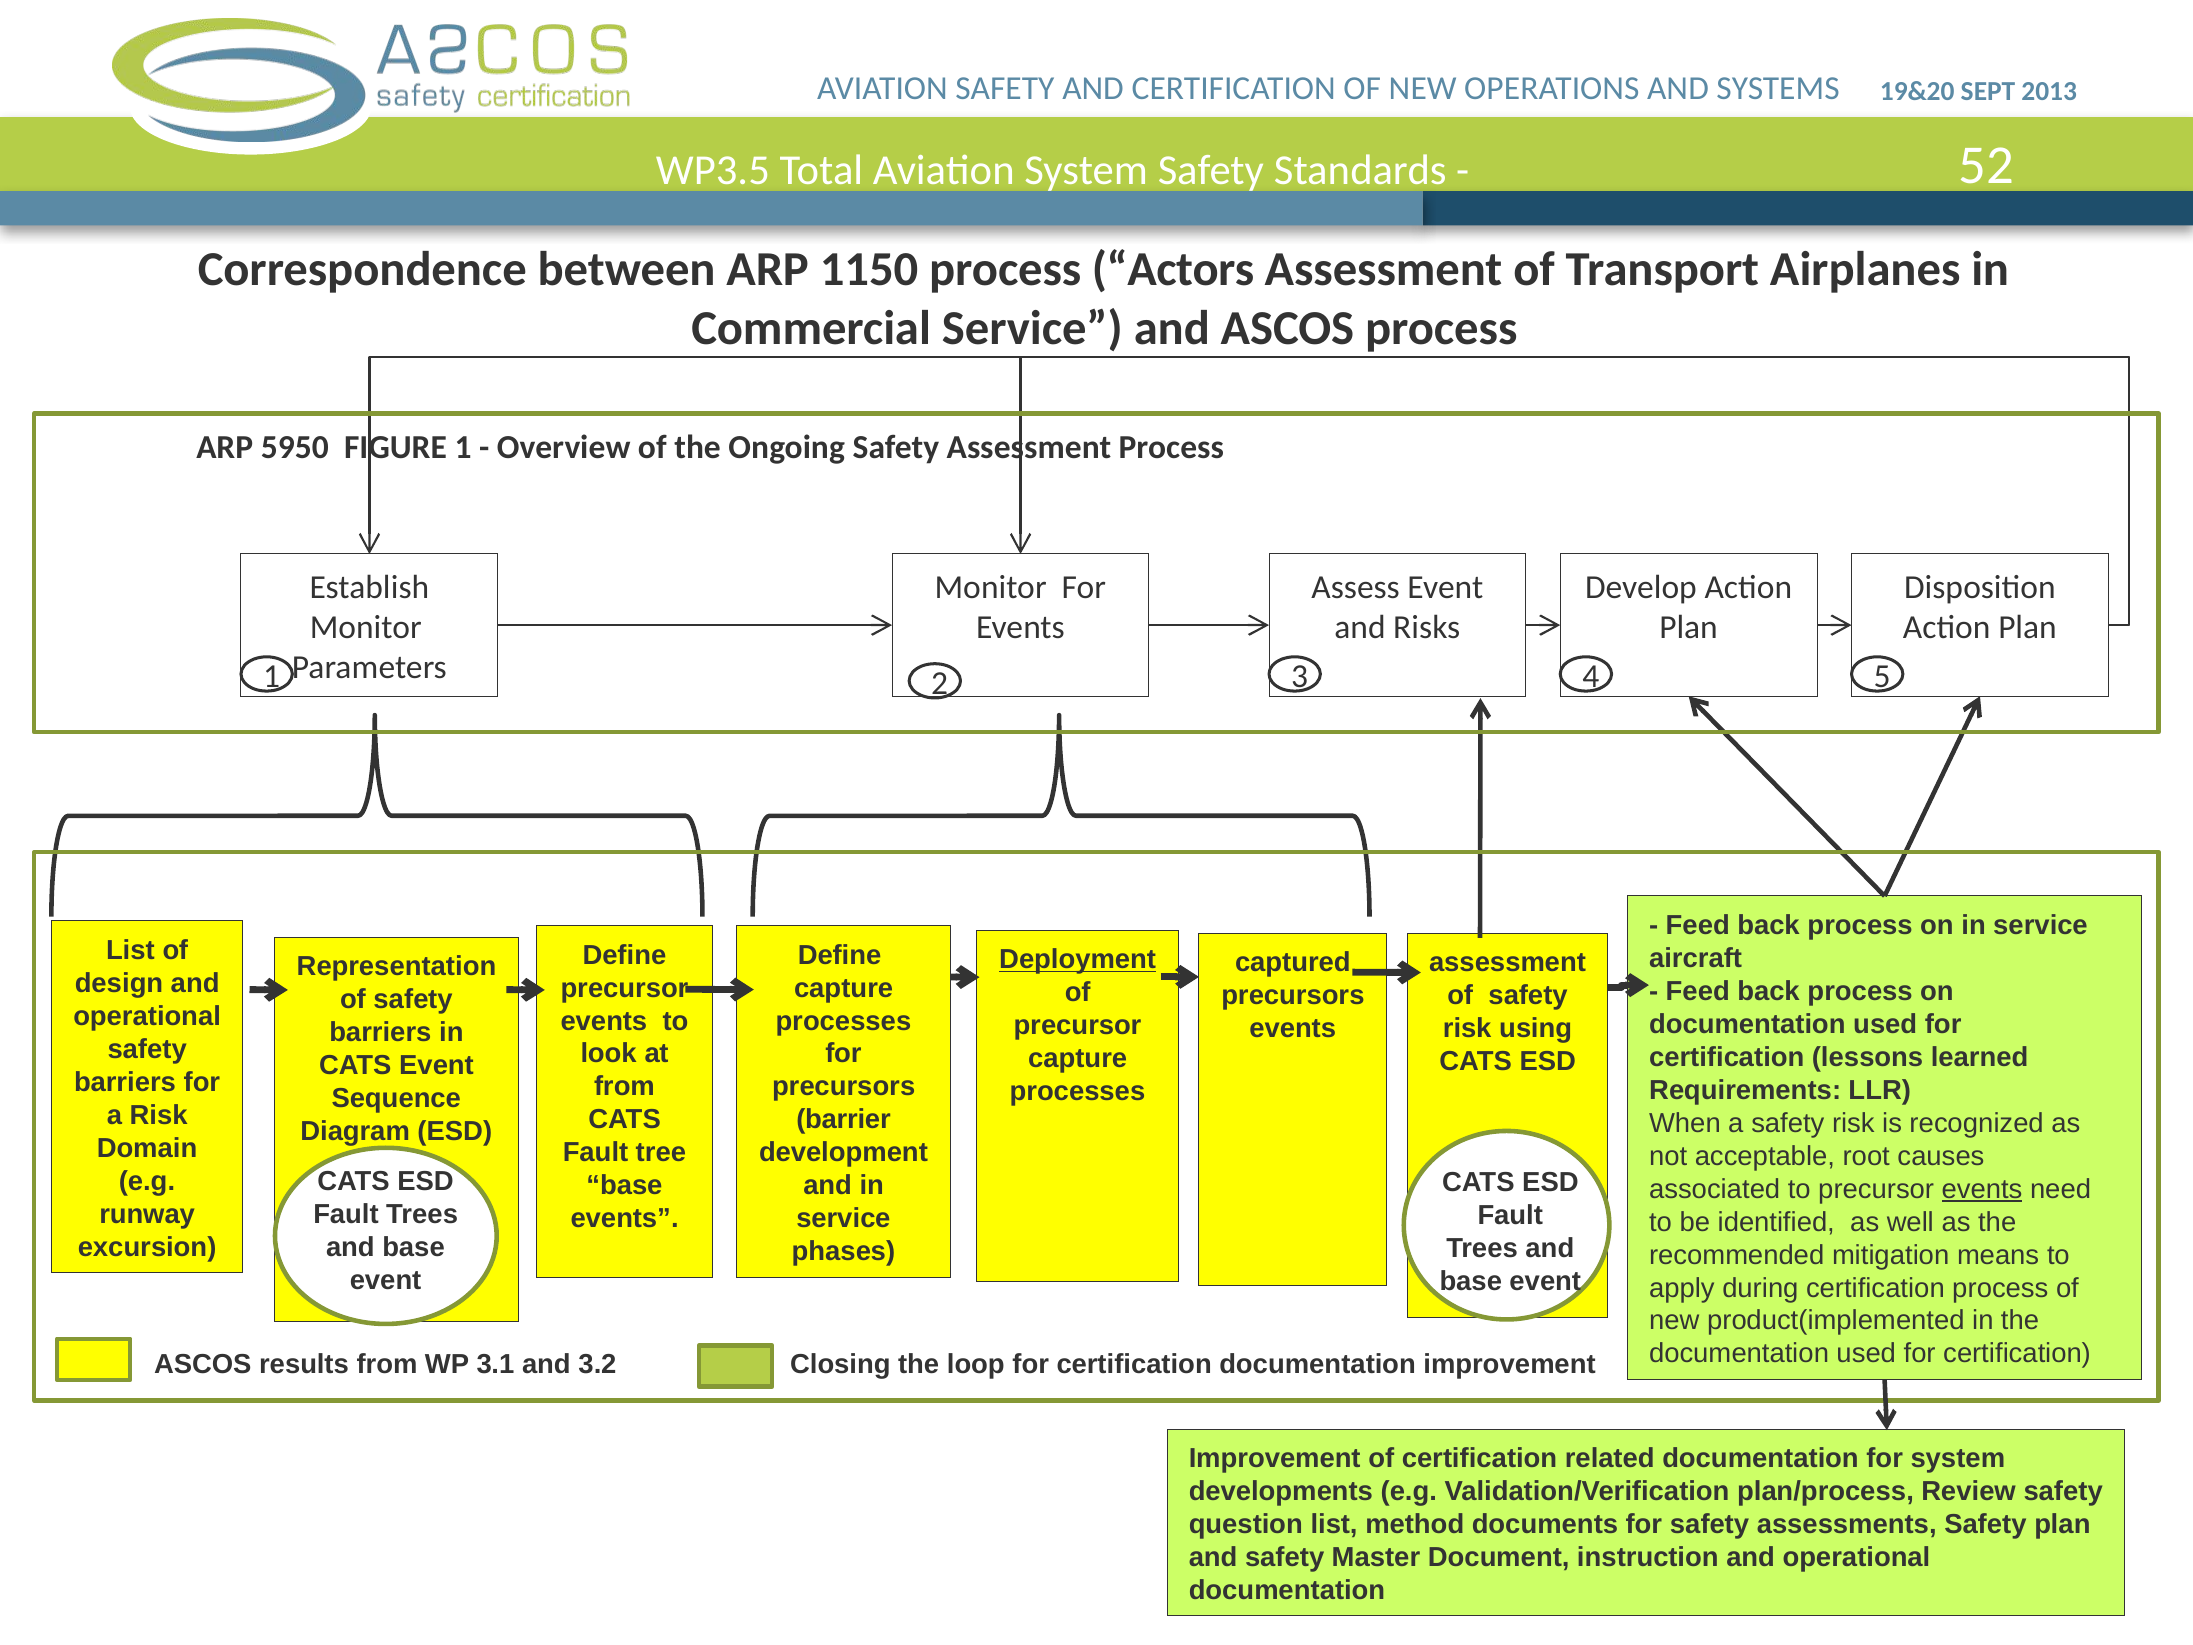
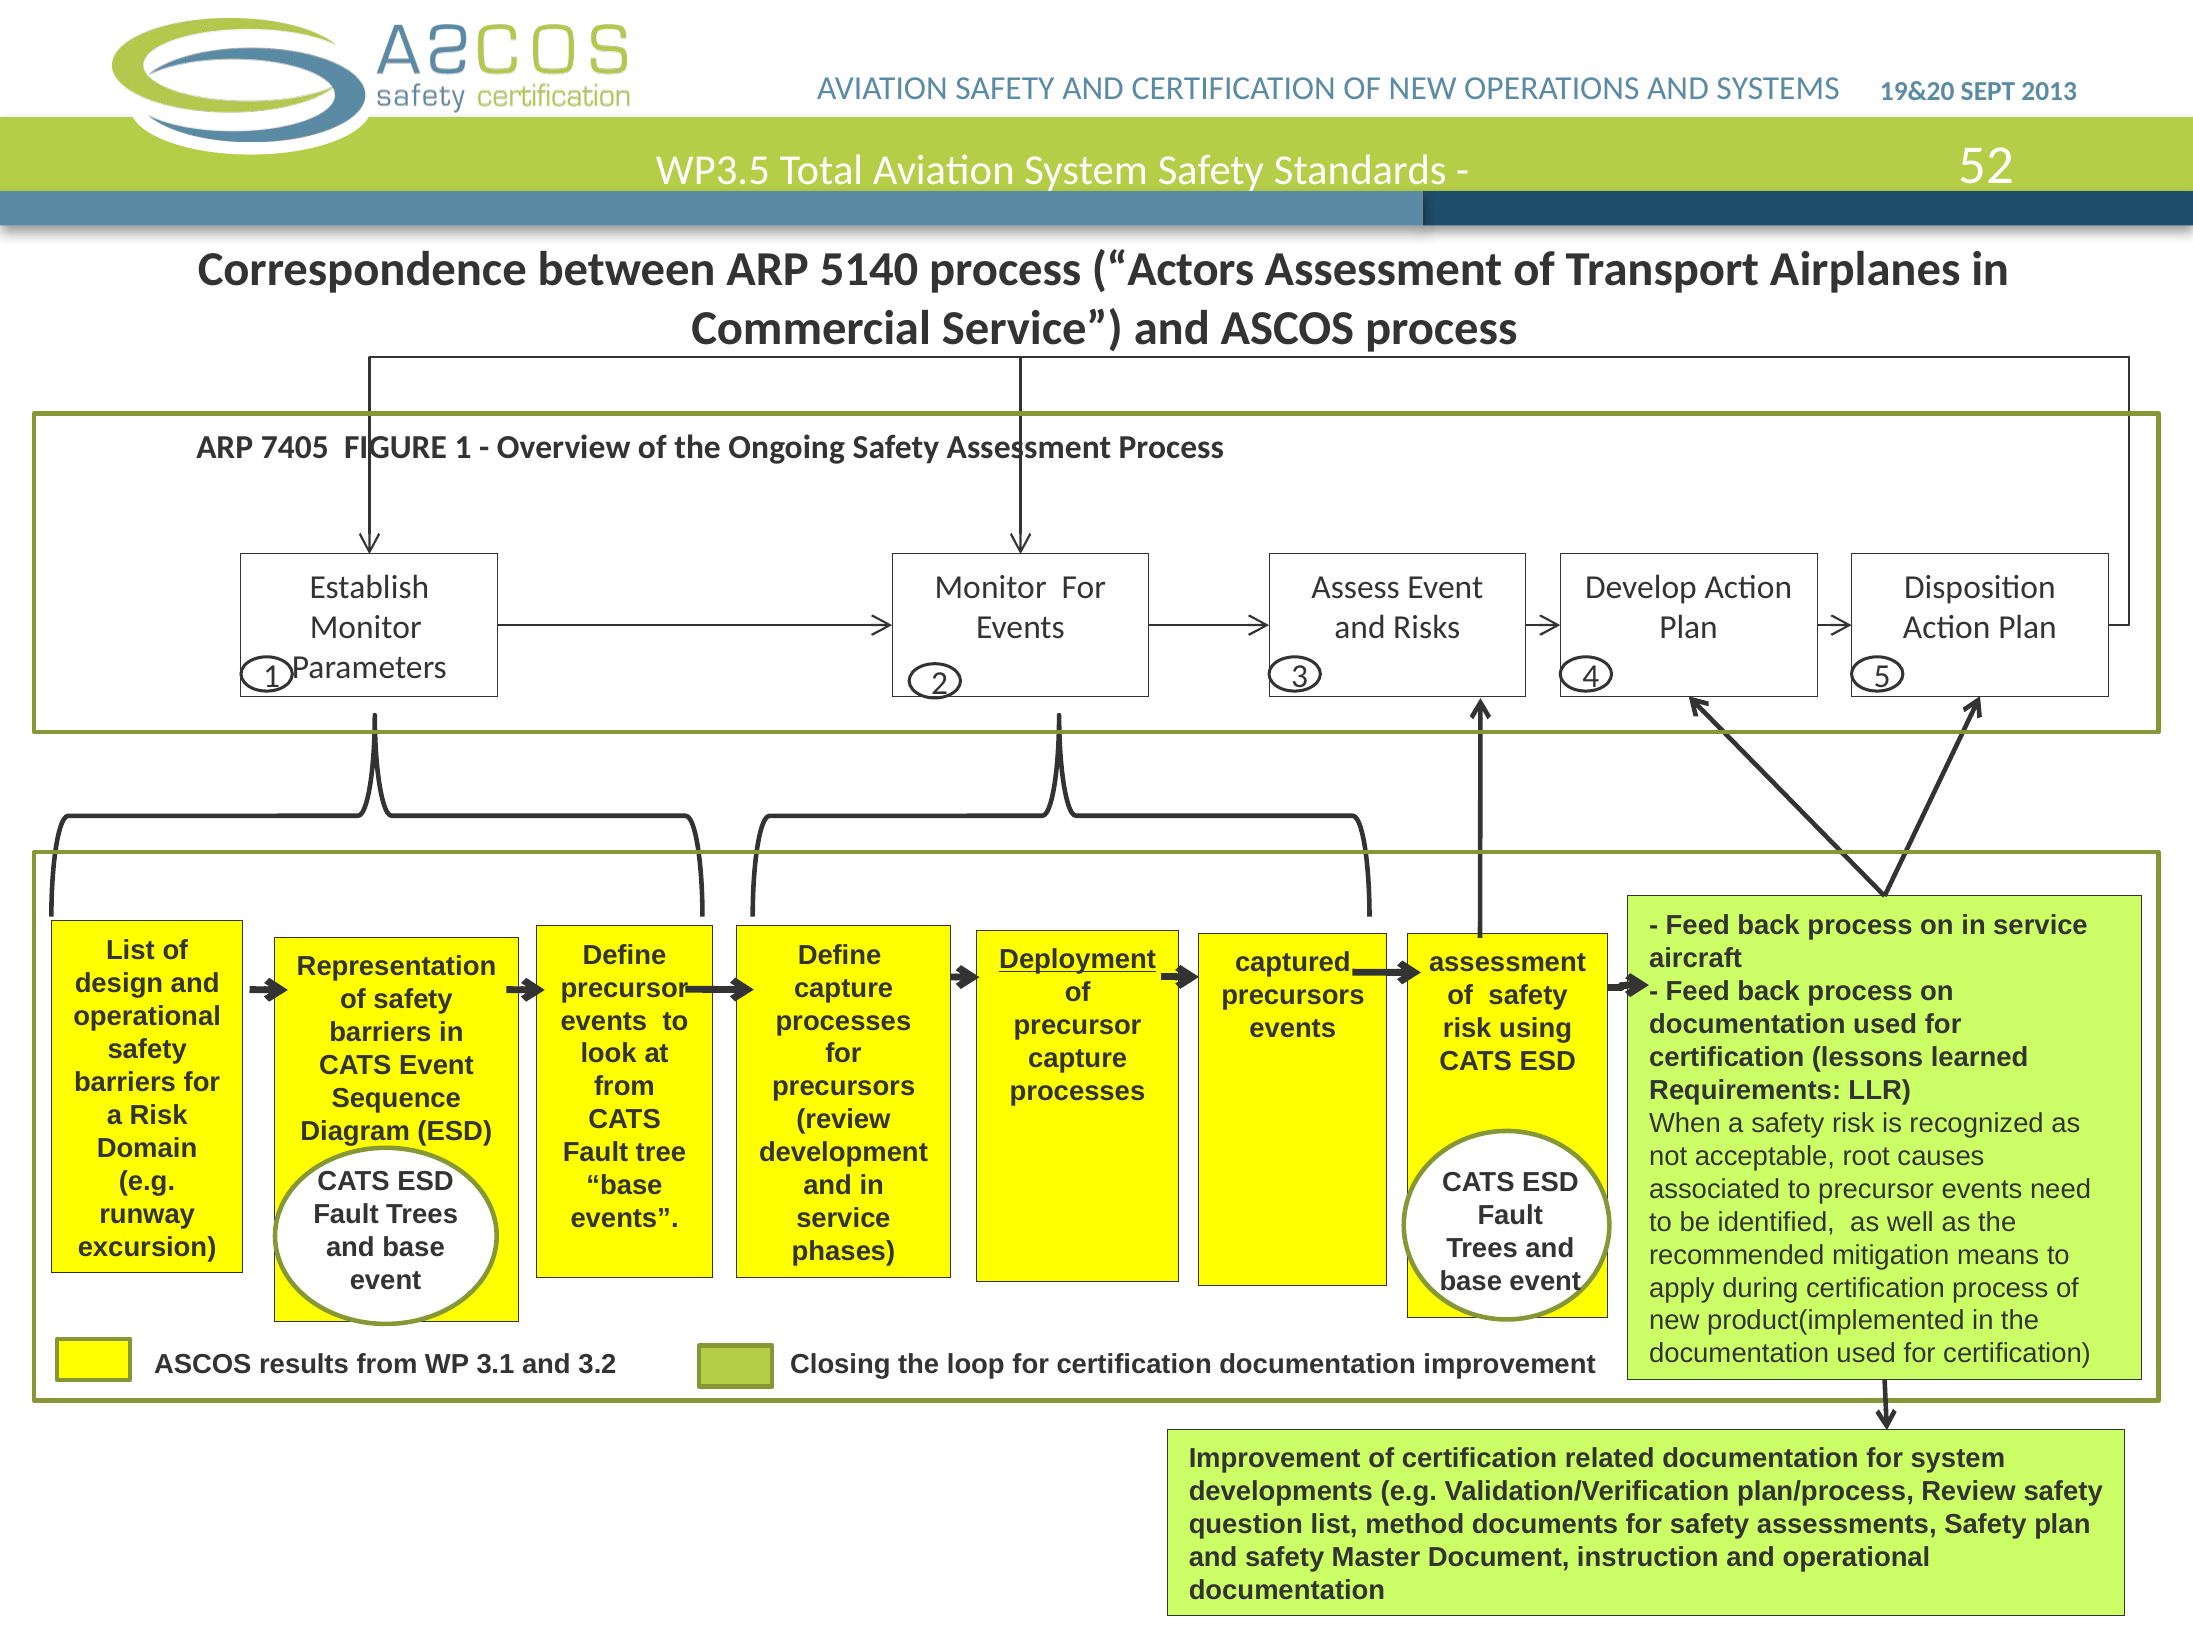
1150: 1150 -> 5140
5950: 5950 -> 7405
barrier at (844, 1120): barrier -> review
events at (1982, 1189) underline: present -> none
